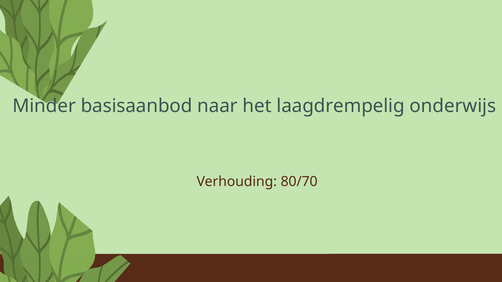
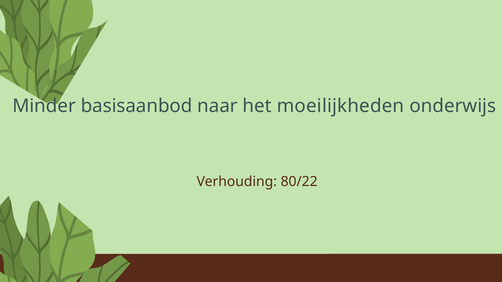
laagdrempelig: laagdrempelig -> moeilijkheden
80/70: 80/70 -> 80/22
